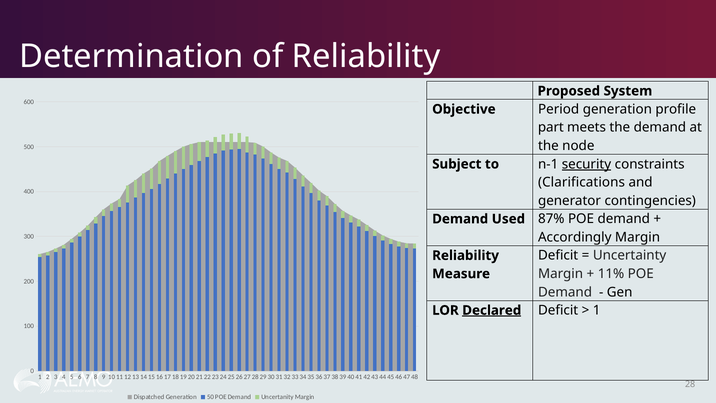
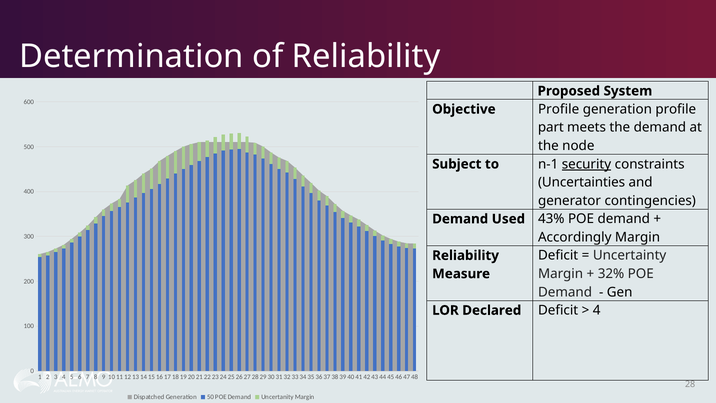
Objective Period: Period -> Profile
Clarifications: Clarifications -> Uncertainties
87%: 87% -> 43%
11%: 11% -> 32%
Declared underline: present -> none
1 at (597, 310): 1 -> 4
